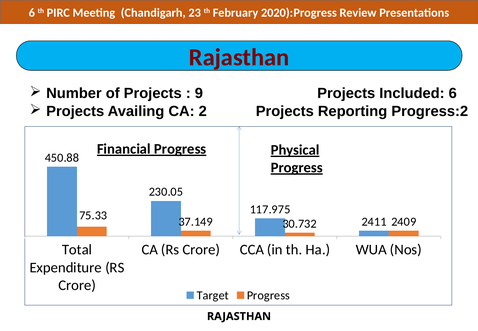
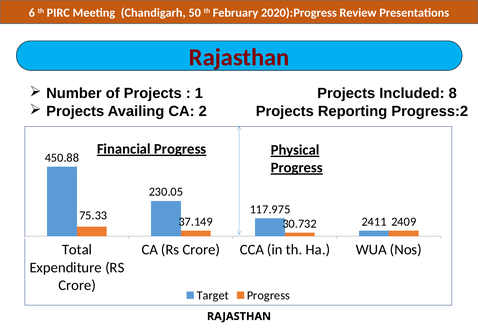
23: 23 -> 50
9: 9 -> 1
Included 6: 6 -> 8
